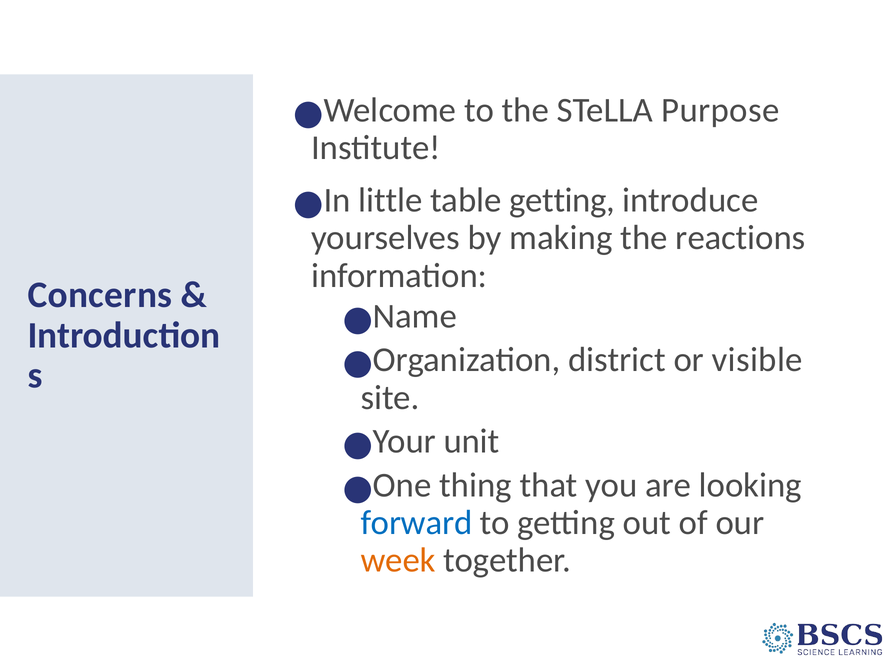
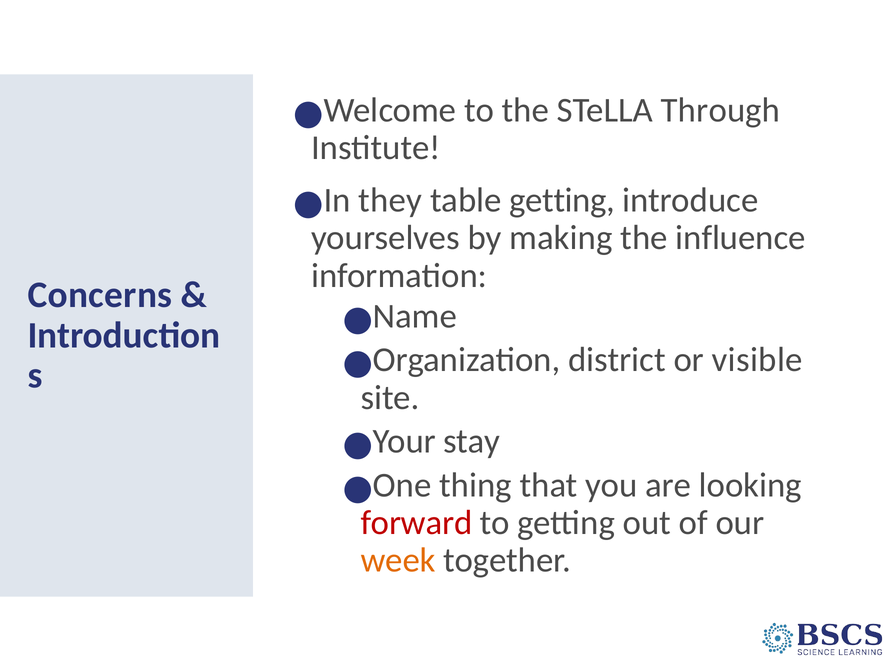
Purpose: Purpose -> Through
little: little -> they
reactions: reactions -> influence
unit: unit -> stay
forward colour: blue -> red
